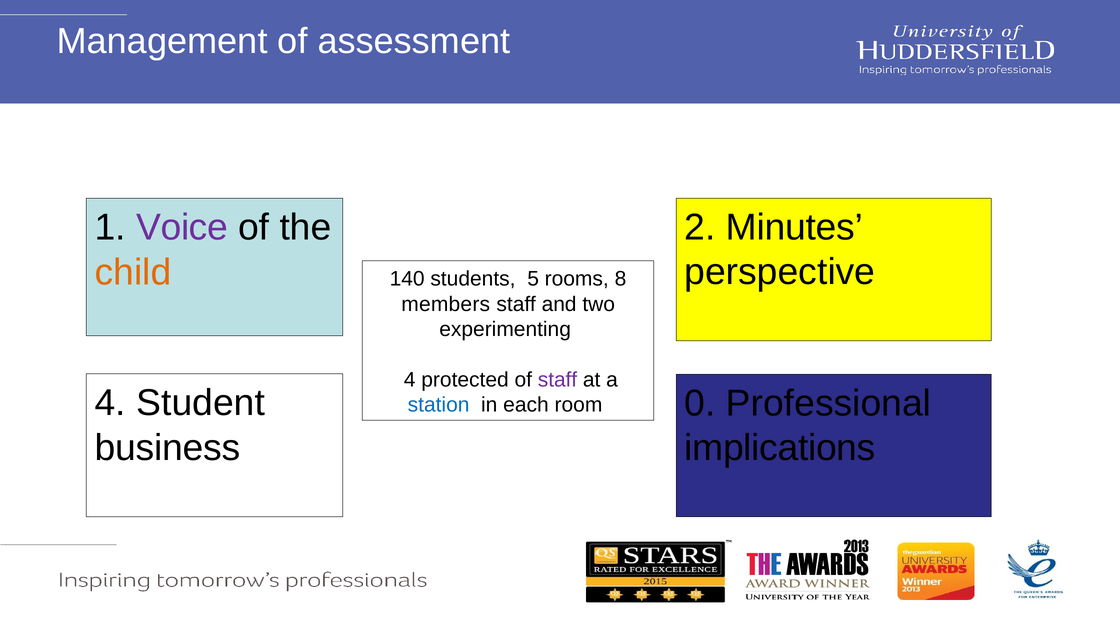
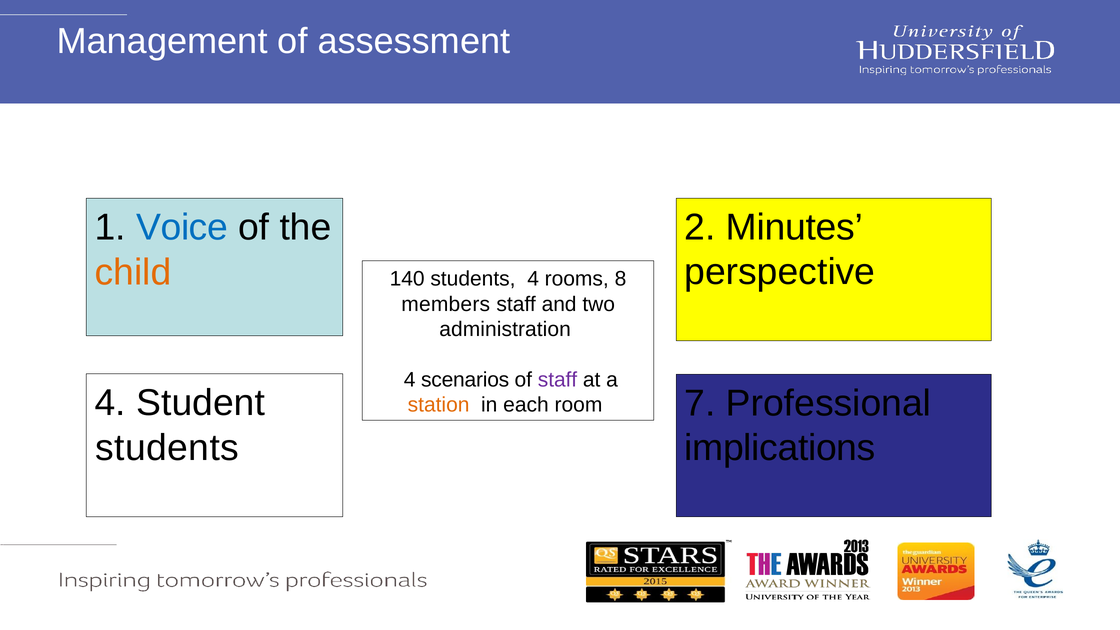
Voice colour: purple -> blue
students 5: 5 -> 4
experimenting: experimenting -> administration
protected: protected -> scenarios
station colour: blue -> orange
0: 0 -> 7
business at (167, 448): business -> students
